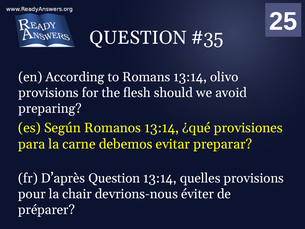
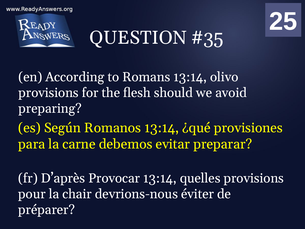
D’après Question: Question -> Provocar
